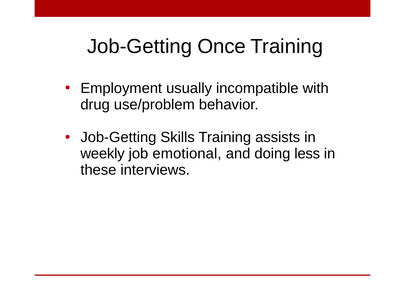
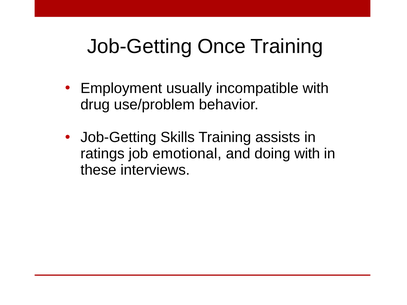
weekly: weekly -> ratings
doing less: less -> with
